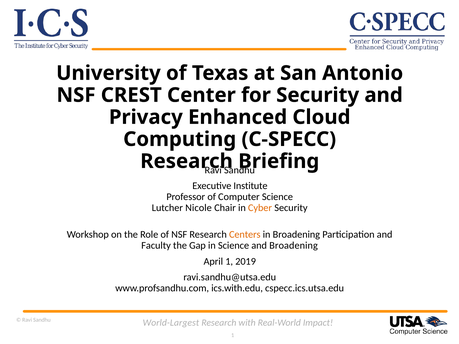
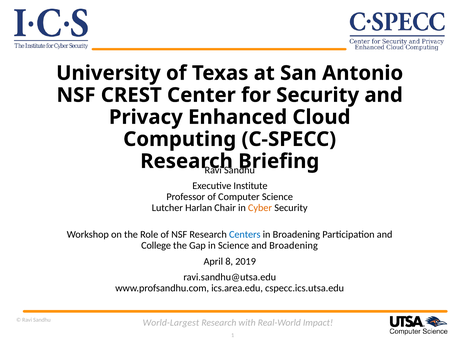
Nicole: Nicole -> Harlan
Centers colour: orange -> blue
Faculty: Faculty -> College
April 1: 1 -> 8
ics.with.edu: ics.with.edu -> ics.area.edu
